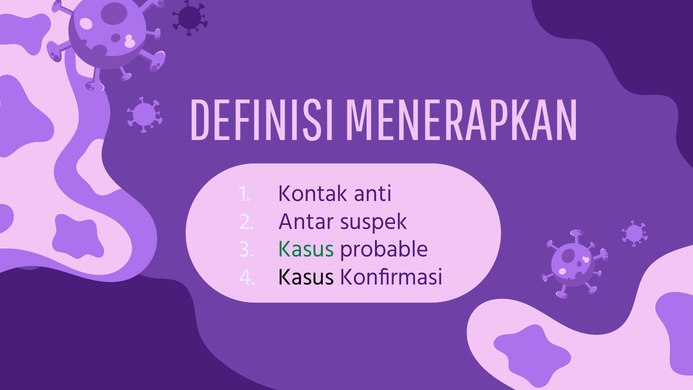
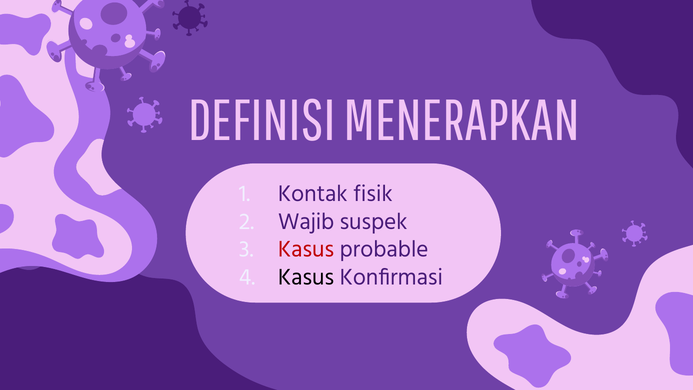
anti: anti -> fisik
Antar: Antar -> Wajib
Kasus at (306, 249) colour: green -> red
